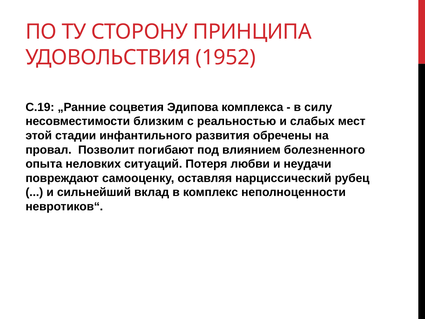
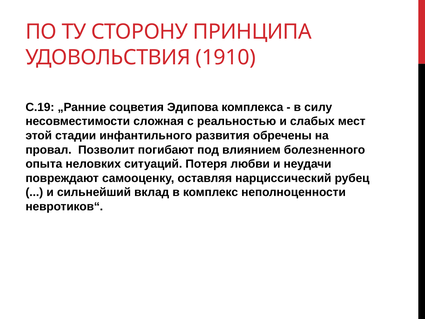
1952: 1952 -> 1910
близким: близким -> сложная
